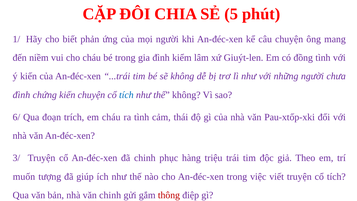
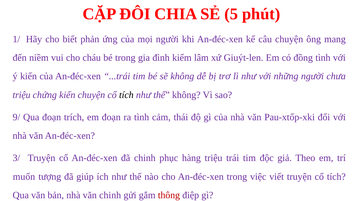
đình at (21, 95): đình -> triệu
tích at (126, 95) colour: blue -> black
6/: 6/ -> 9/
em cháu: cháu -> đoạn
